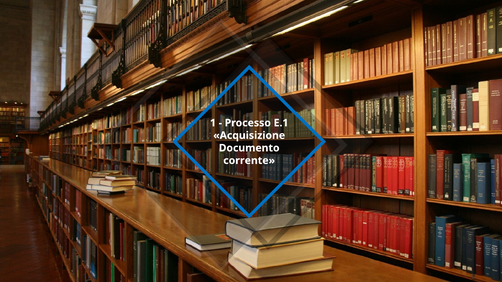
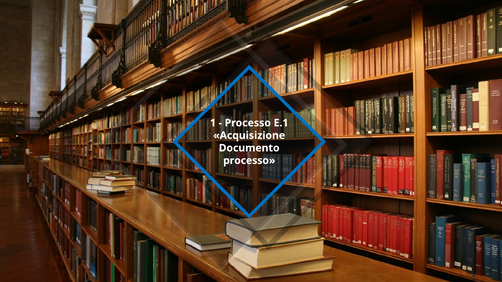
corrente at (249, 161): corrente -> processo
